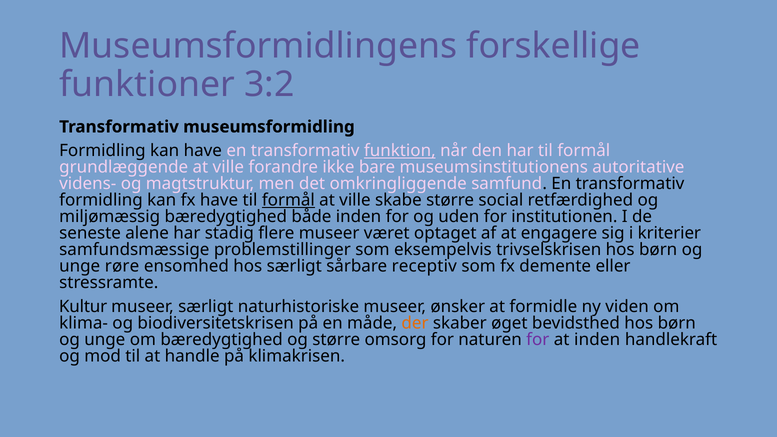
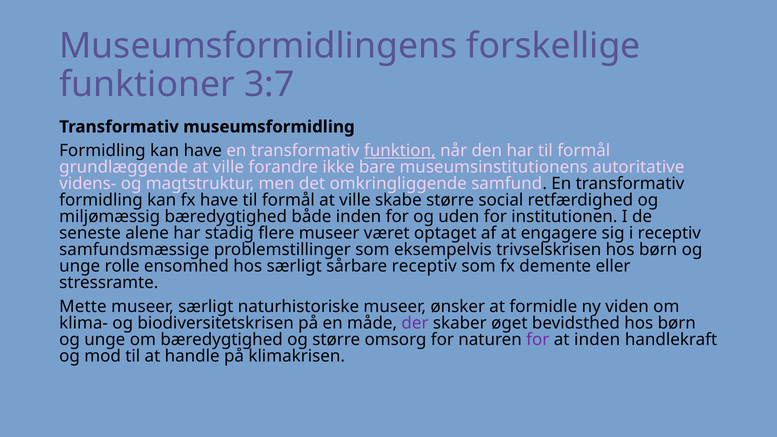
3:2: 3:2 -> 3:7
formål at (288, 200) underline: present -> none
i kriterier: kriterier -> receptiv
røre: røre -> rolle
Kultur: Kultur -> Mette
der colour: orange -> purple
